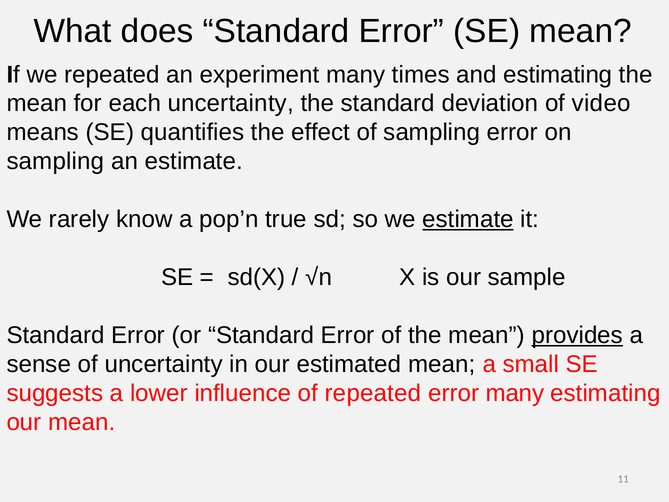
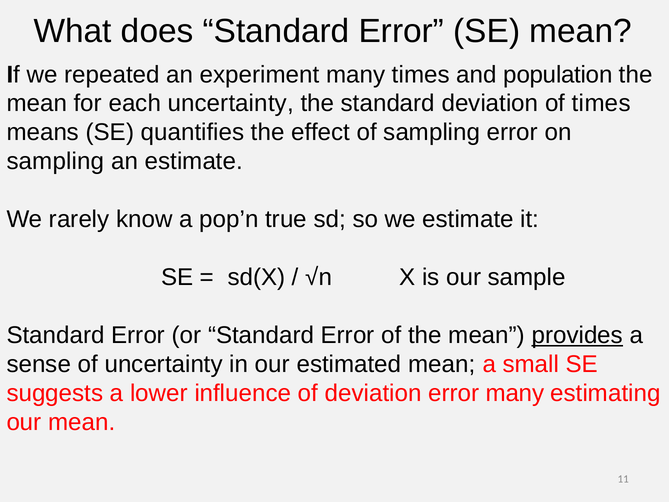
and estimating: estimating -> population
of video: video -> times
estimate at (468, 219) underline: present -> none
of repeated: repeated -> deviation
